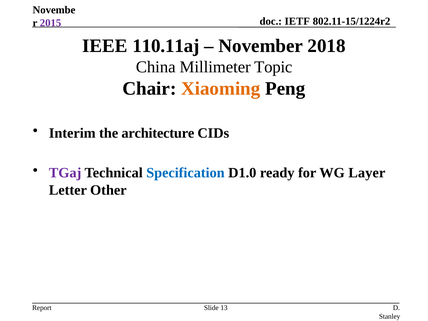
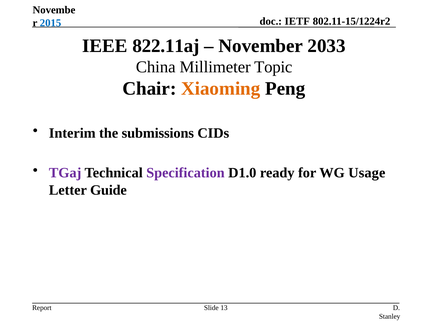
2015 colour: purple -> blue
110.11aj: 110.11aj -> 822.11aj
2018: 2018 -> 2033
architecture: architecture -> submissions
Specification colour: blue -> purple
Layer: Layer -> Usage
Other: Other -> Guide
